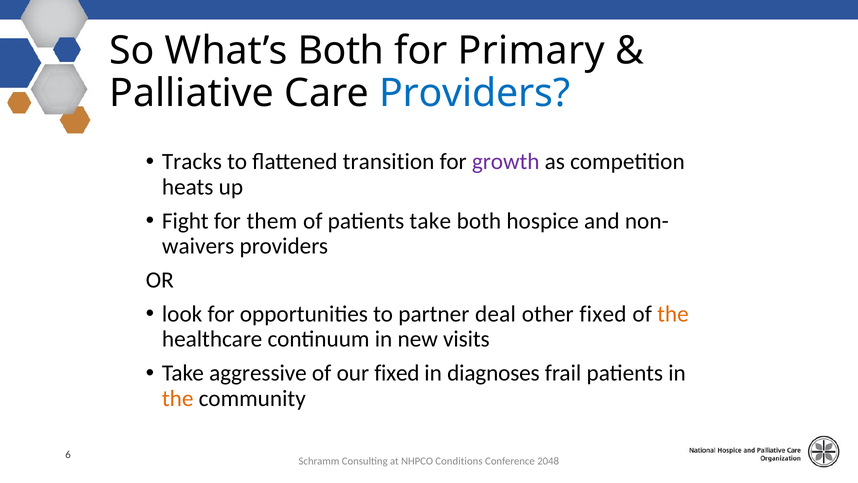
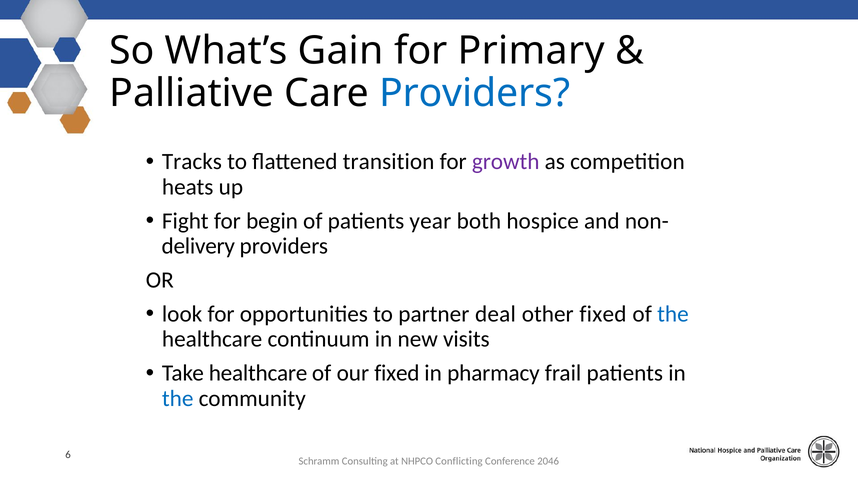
What’s Both: Both -> Gain
them: them -> begin
patients take: take -> year
waivers: waivers -> delivery
the at (673, 314) colour: orange -> blue
Take aggressive: aggressive -> healthcare
diagnoses: diagnoses -> pharmacy
the at (178, 398) colour: orange -> blue
Conditions: Conditions -> Conflicting
2048: 2048 -> 2046
